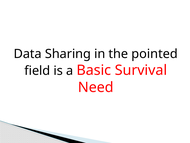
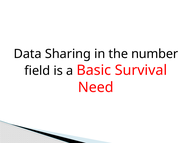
pointed: pointed -> number
